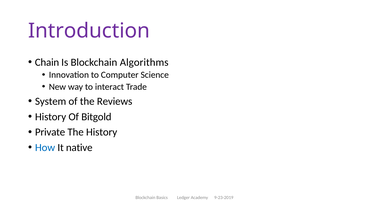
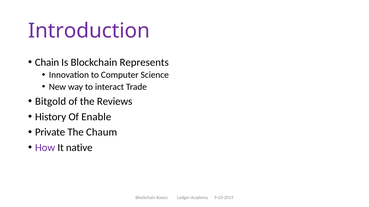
Algorithms: Algorithms -> Represents
System: System -> Bitgold
Bitgold: Bitgold -> Enable
The History: History -> Chaum
How colour: blue -> purple
